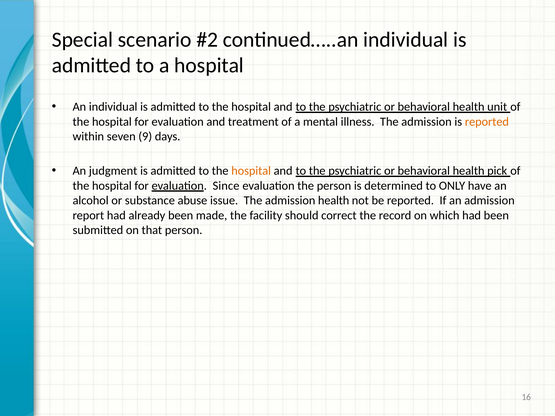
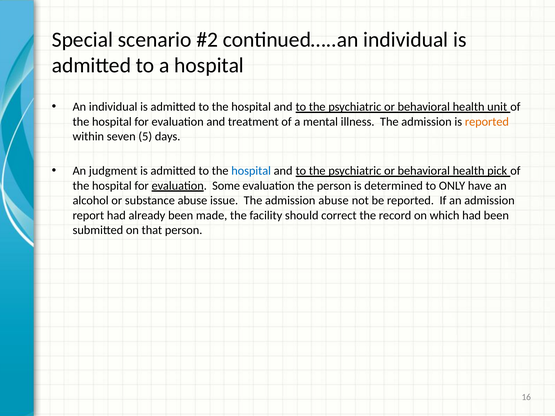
9: 9 -> 5
hospital at (251, 171) colour: orange -> blue
Since: Since -> Some
admission health: health -> abuse
